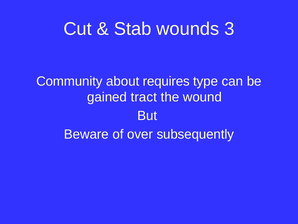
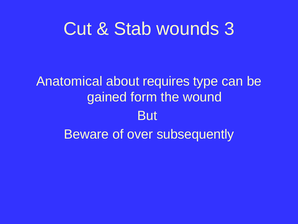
Community: Community -> Anatomical
tract: tract -> form
